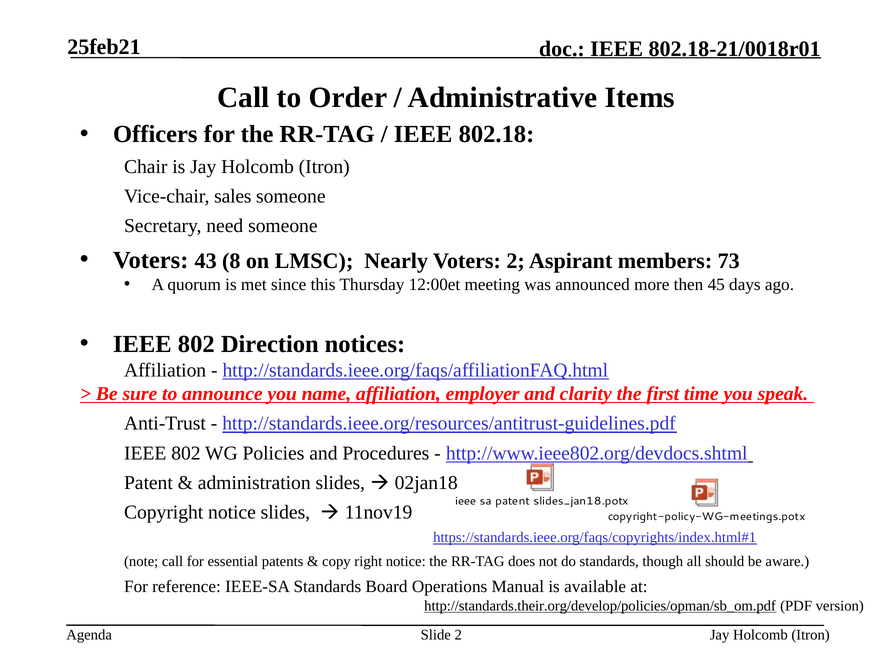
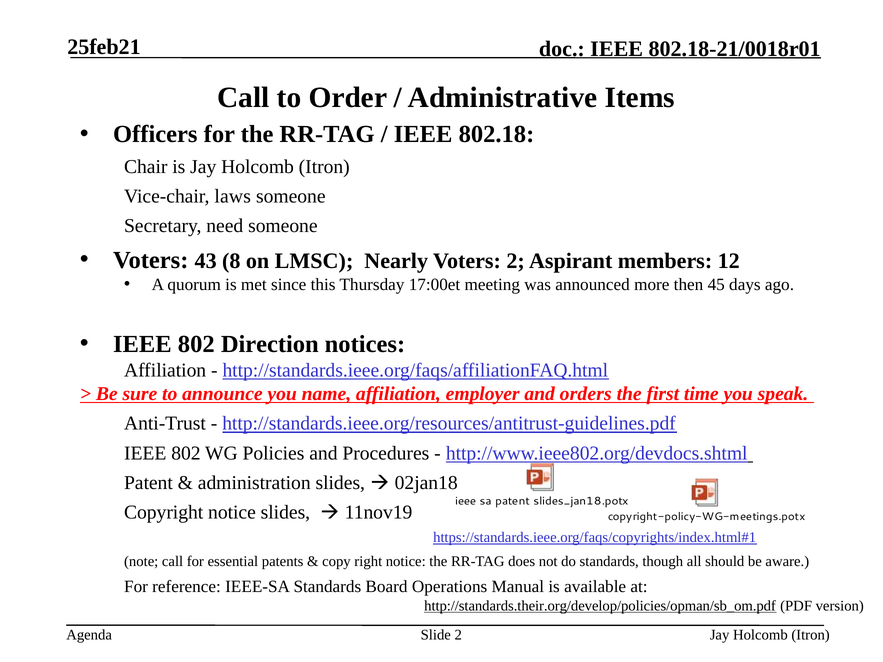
sales: sales -> laws
73: 73 -> 12
12:00et: 12:00et -> 17:00et
clarity: clarity -> orders
